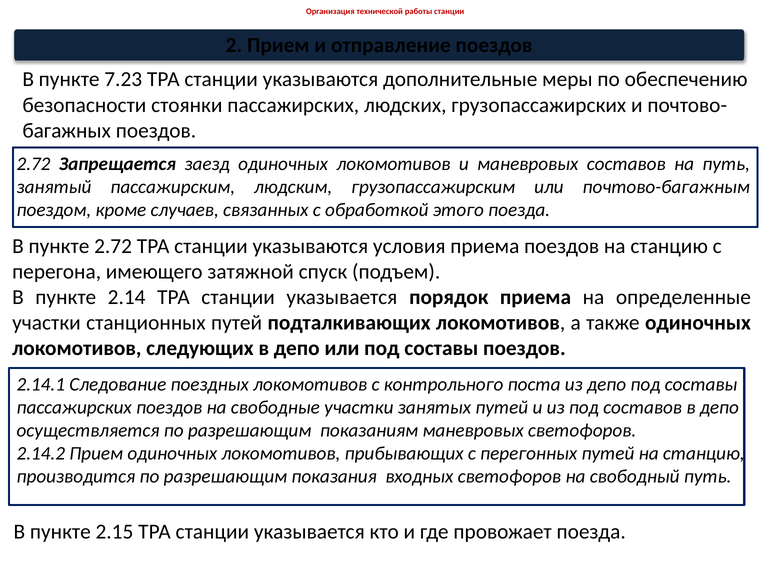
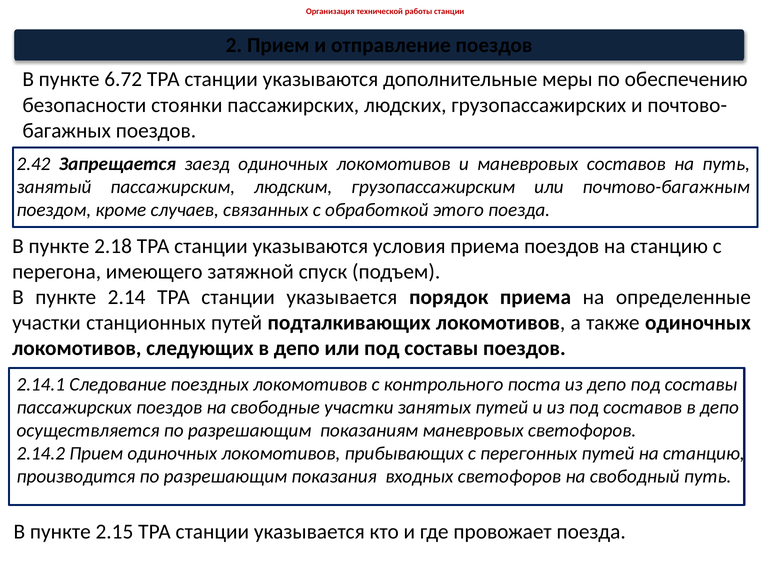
7.23: 7.23 -> 6.72
2.72 at (34, 164): 2.72 -> 2.42
пункте 2.72: 2.72 -> 2.18
